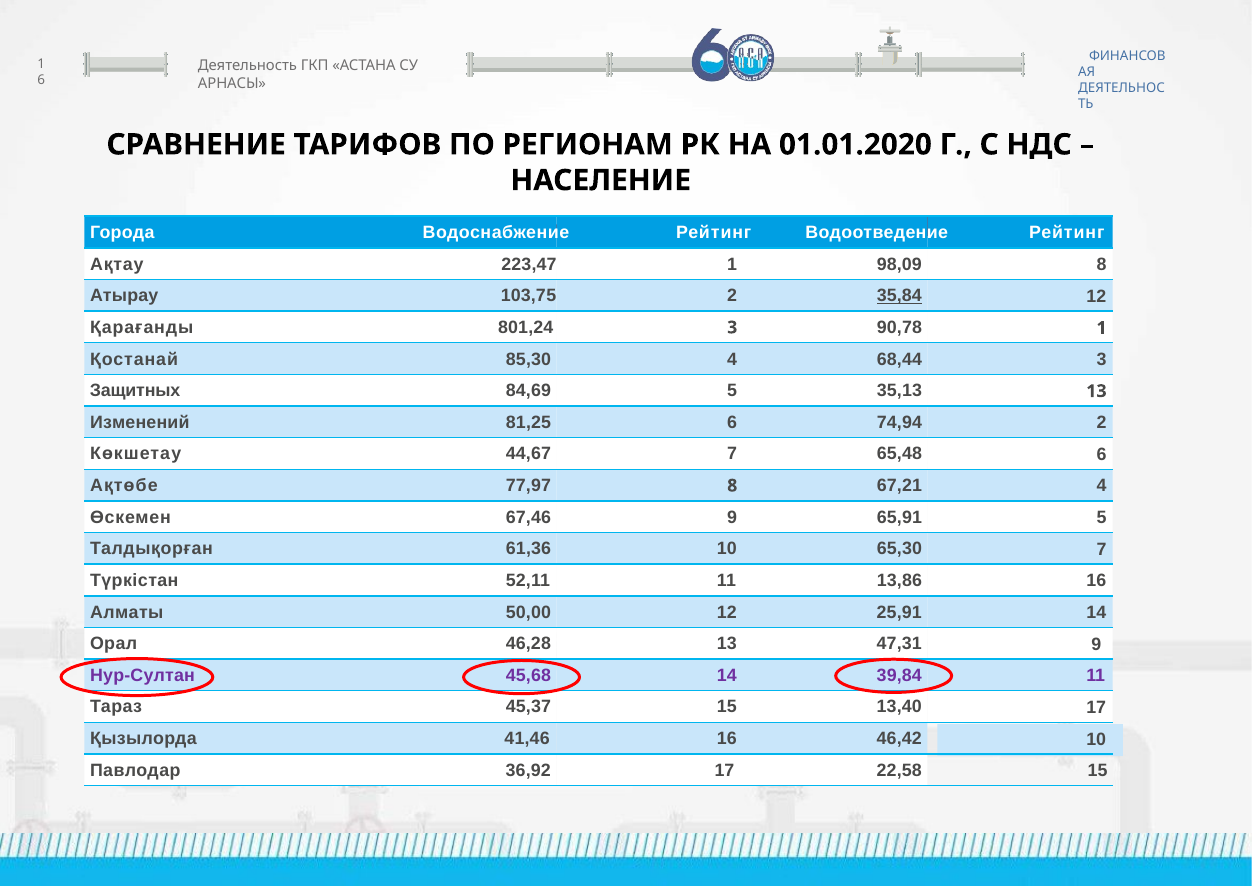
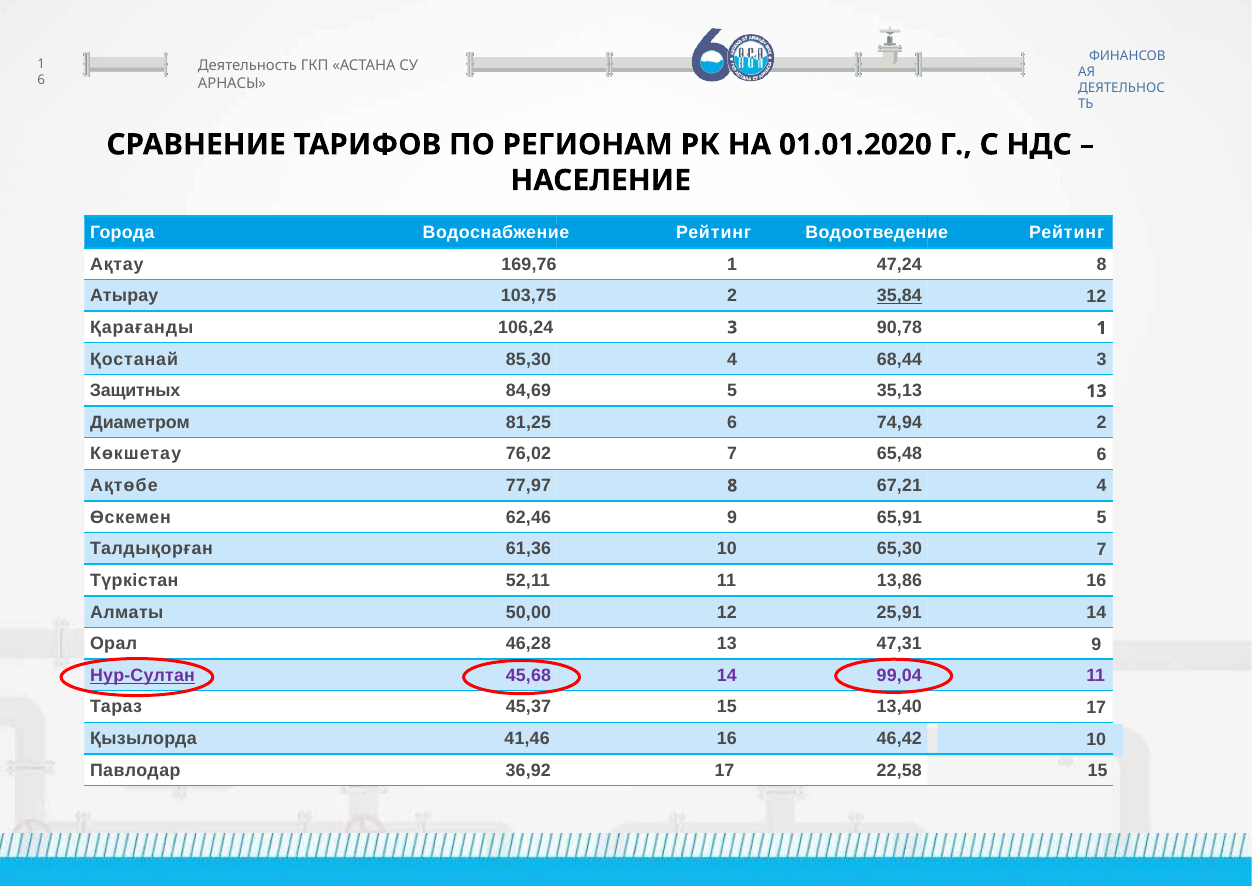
223,47: 223,47 -> 169,76
98,09: 98,09 -> 47,24
801,24: 801,24 -> 106,24
Изменений: Изменений -> Диаметром
44,67: 44,67 -> 76,02
67,46: 67,46 -> 62,46
Нур-Султан at (143, 675) underline: none -> present
39,84: 39,84 -> 99,04
